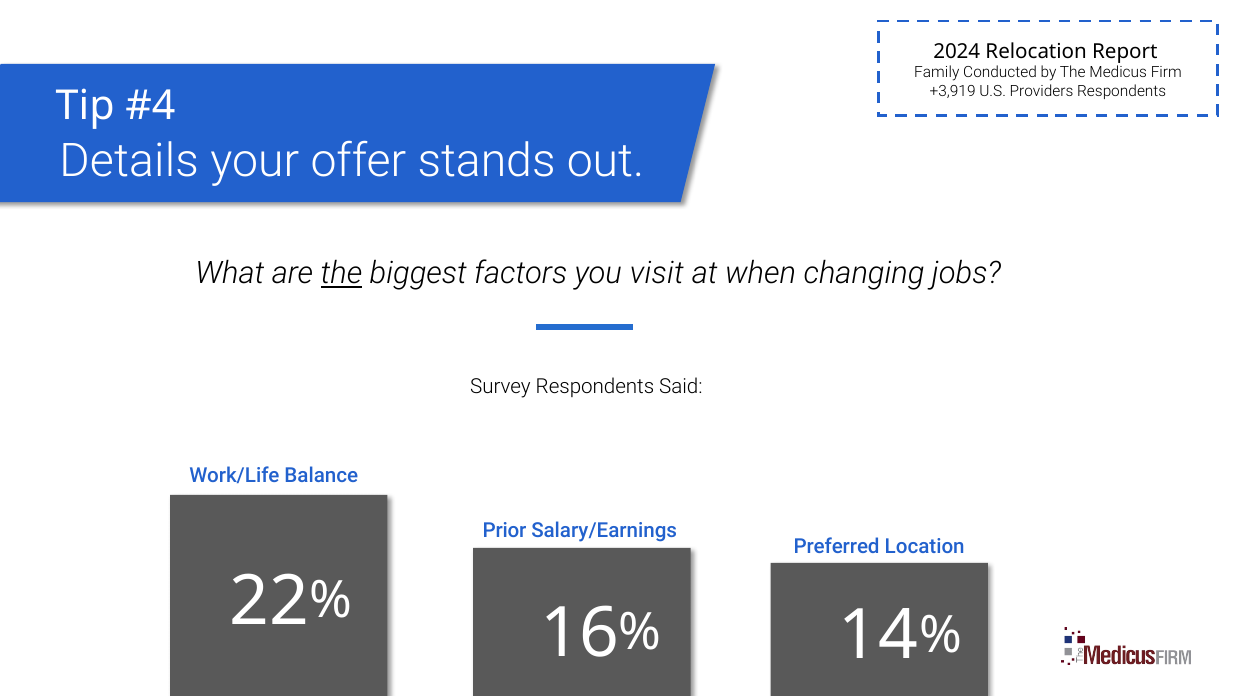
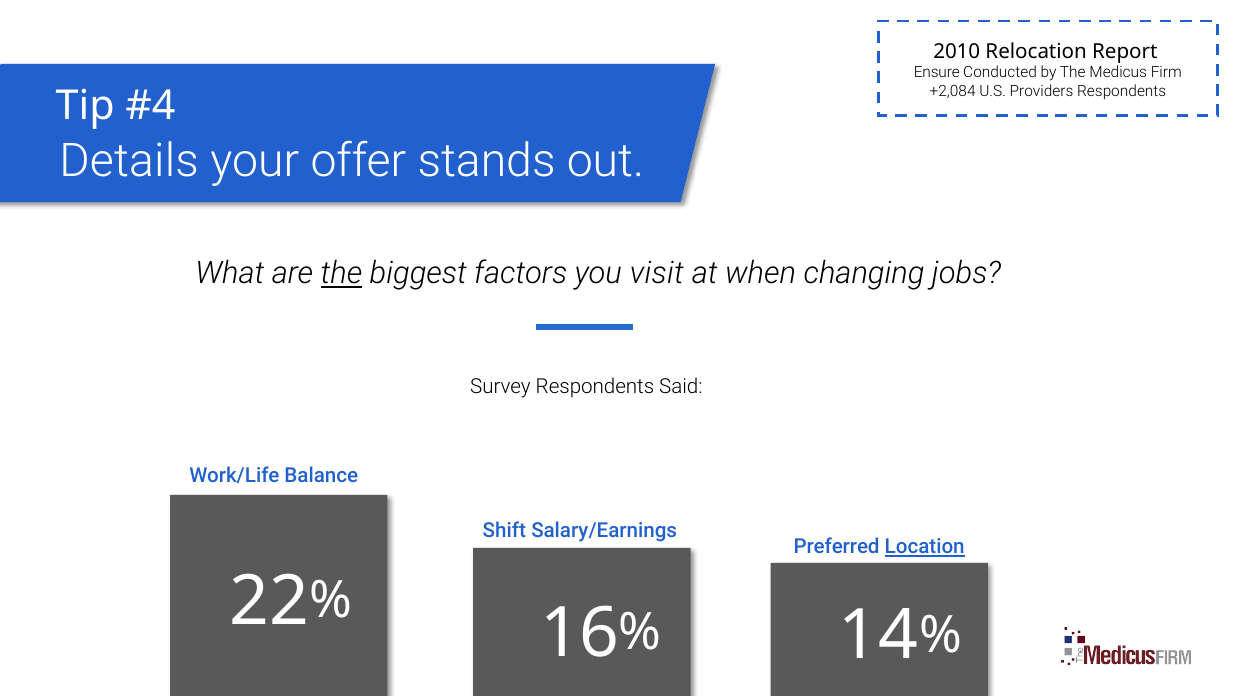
2024: 2024 -> 2010
Family: Family -> Ensure
+3,919: +3,919 -> +2,084
Prior: Prior -> Shift
Location underline: none -> present
